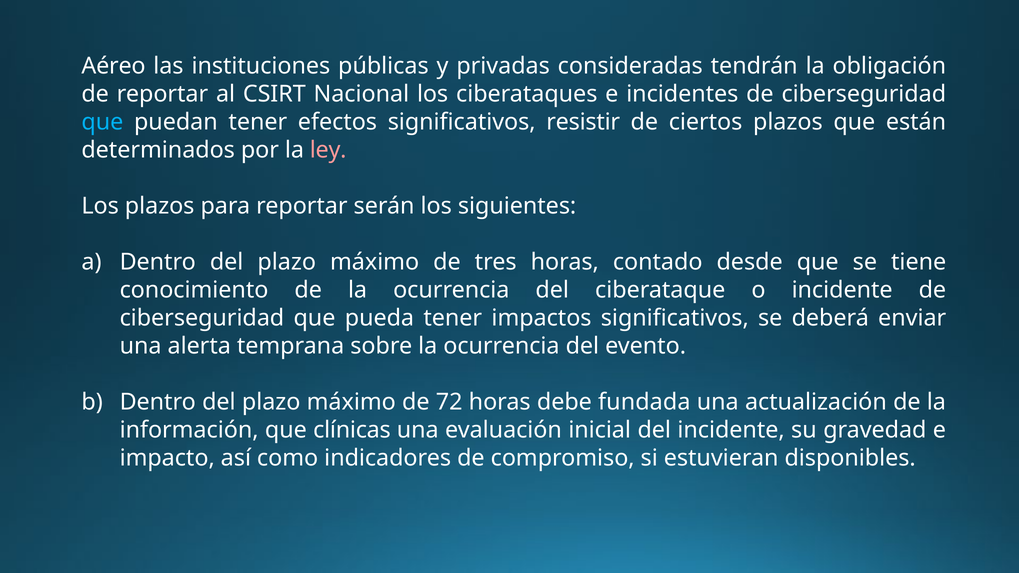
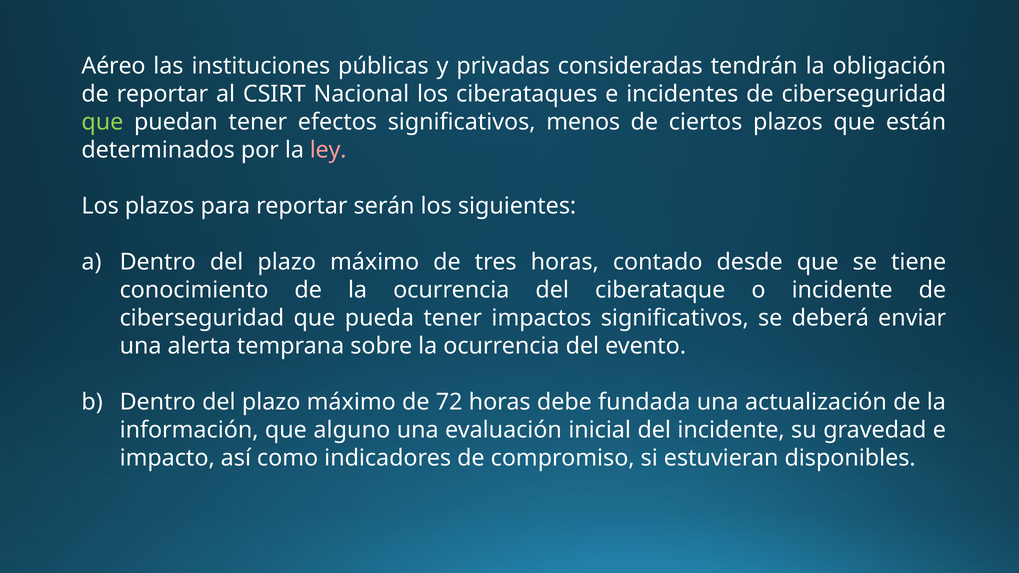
que at (102, 122) colour: light blue -> light green
resistir: resistir -> menos
clínicas: clínicas -> alguno
